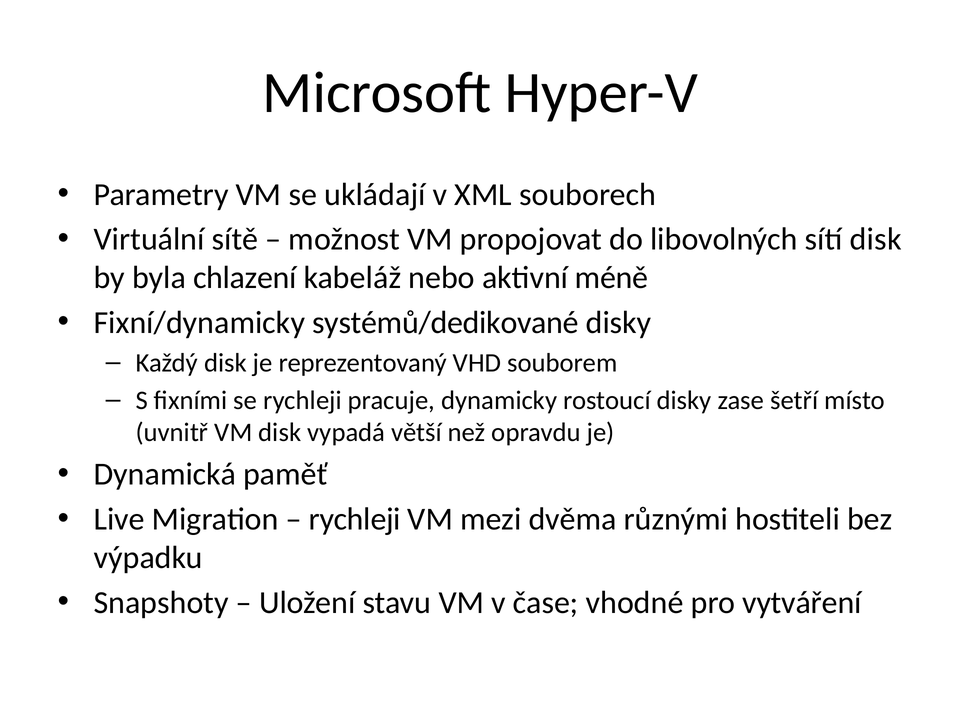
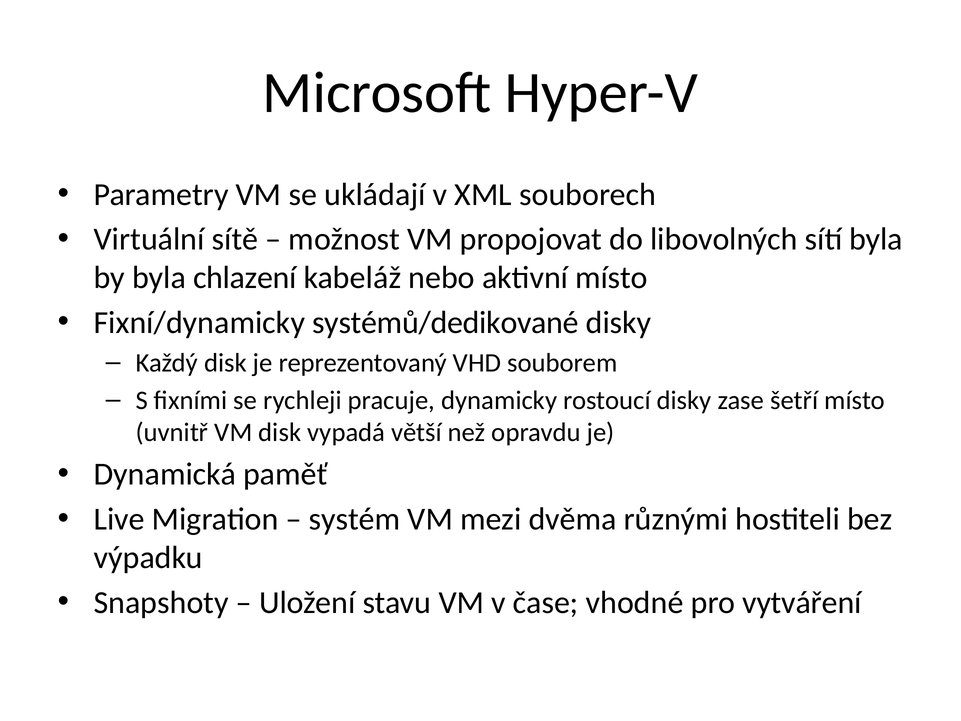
sítí disk: disk -> byla
aktivní méně: méně -> místo
rychleji at (355, 519): rychleji -> systém
